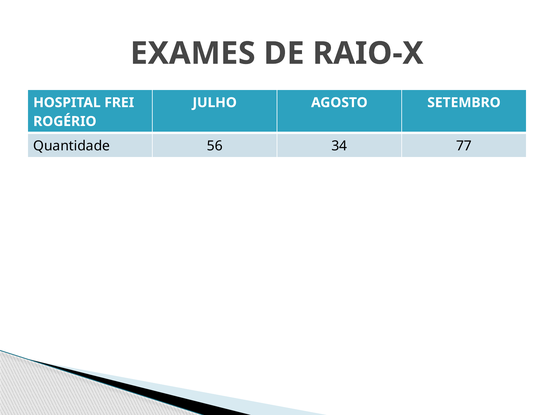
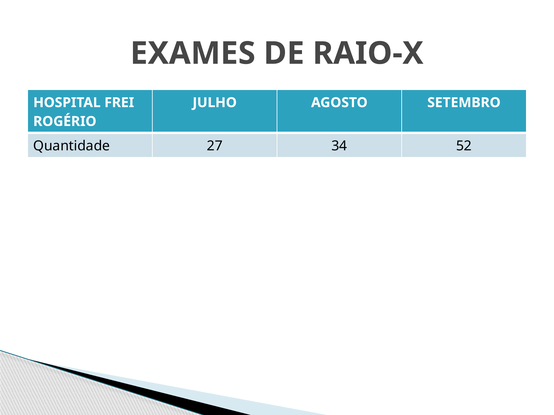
56: 56 -> 27
77: 77 -> 52
